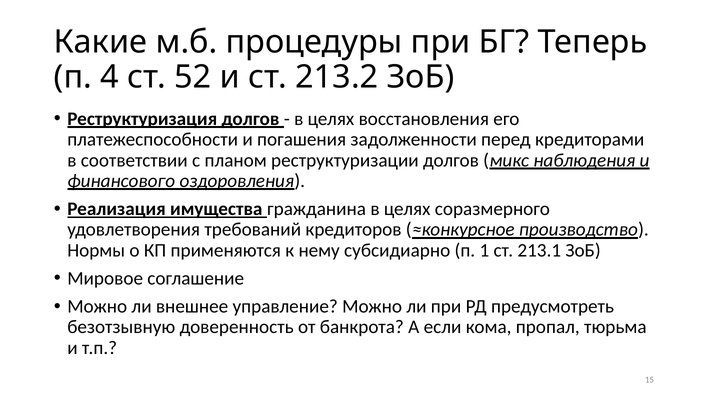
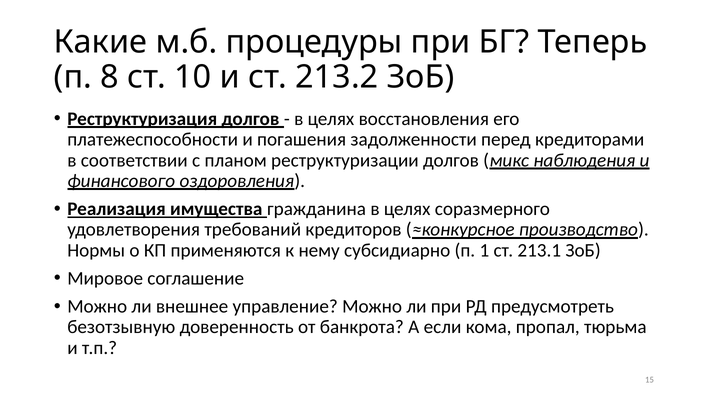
4: 4 -> 8
52: 52 -> 10
